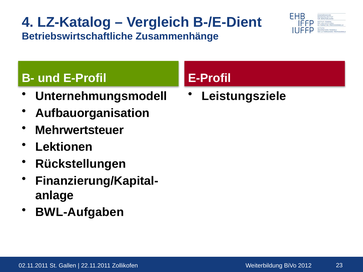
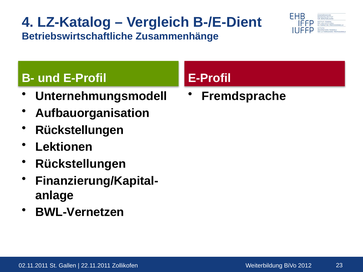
Leistungsziele: Leistungsziele -> Fremdsprache
Mehrwertsteuer at (79, 130): Mehrwertsteuer -> Rückstellungen
BWL-Aufgaben: BWL-Aufgaben -> BWL-Vernetzen
